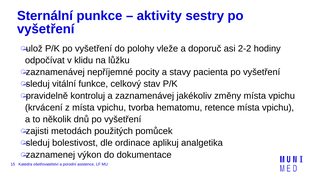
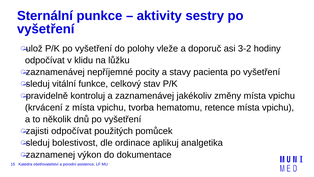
2-2: 2-2 -> 3-2
zajisti metodách: metodách -> odpočívat
